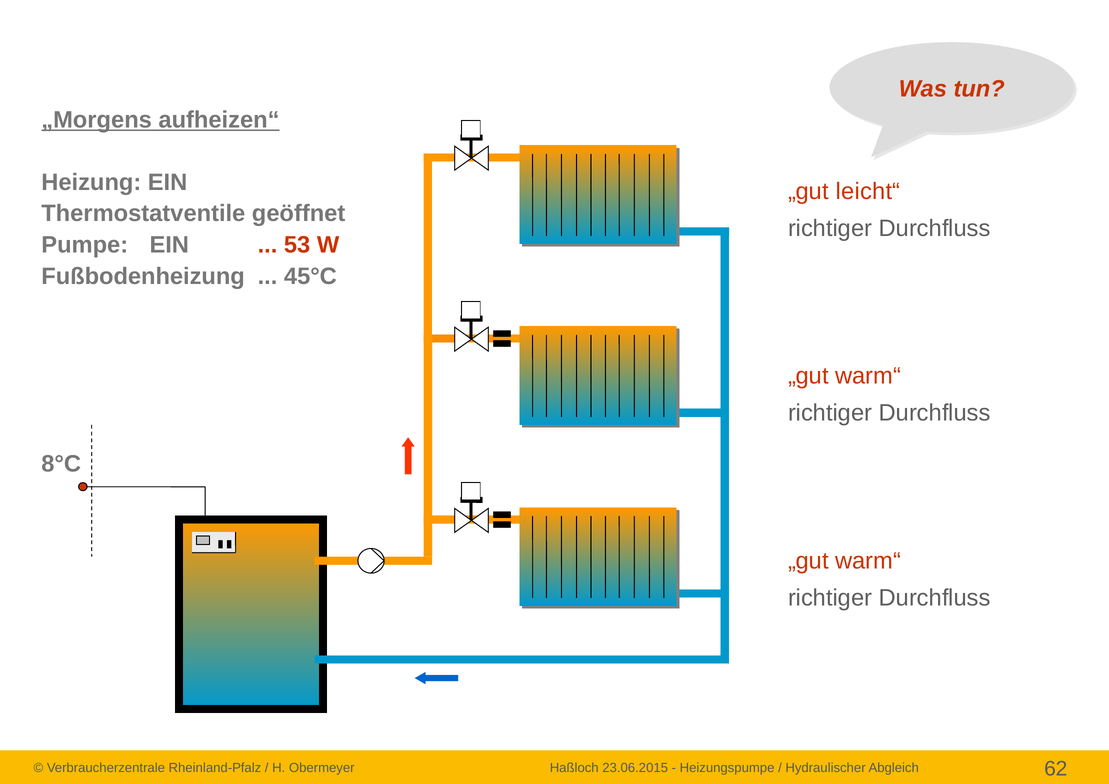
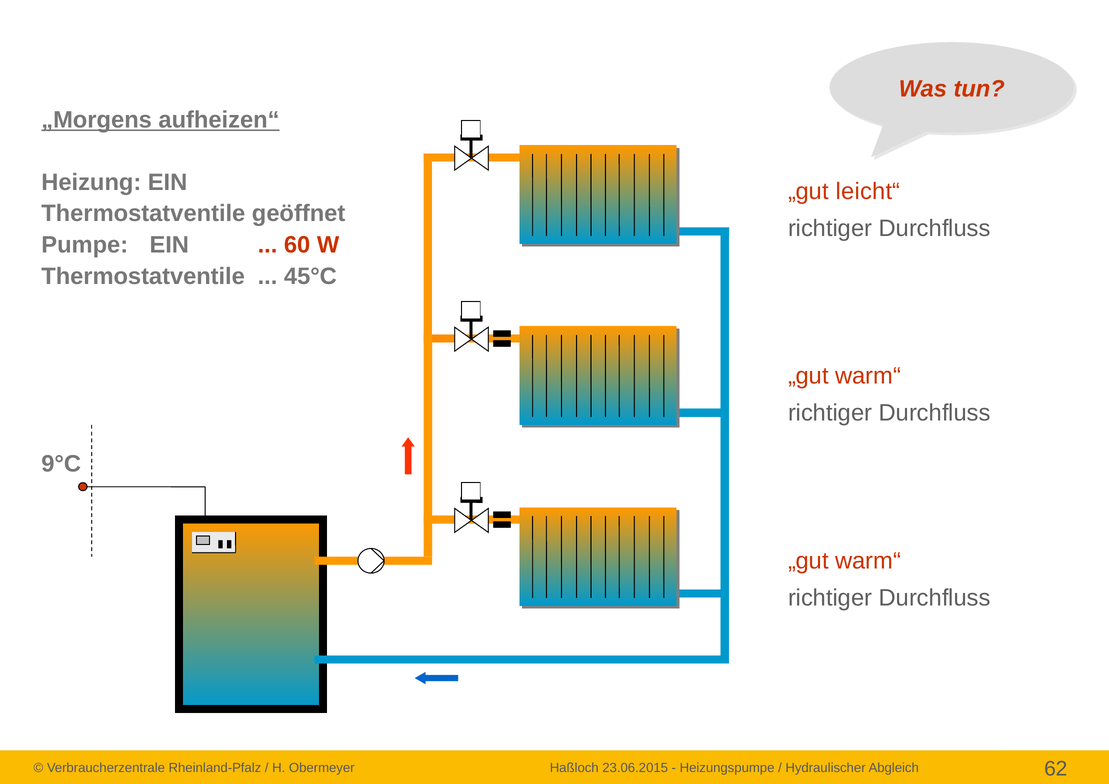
53: 53 -> 60
Fußbodenheizung at (143, 276): Fußbodenheizung -> Thermostatventile
8°C: 8°C -> 9°C
